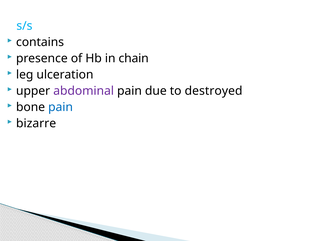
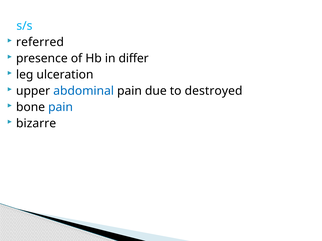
contains: contains -> referred
chain: chain -> differ
abdominal colour: purple -> blue
